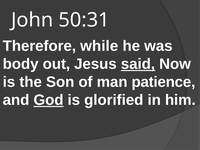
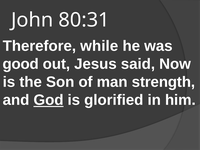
50:31: 50:31 -> 80:31
body: body -> good
said underline: present -> none
patience: patience -> strength
